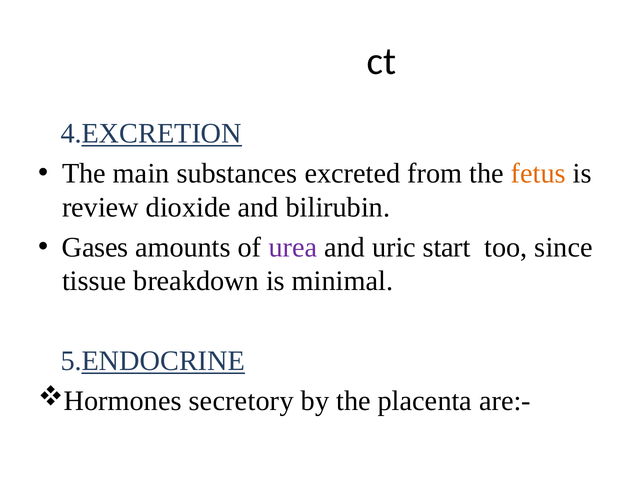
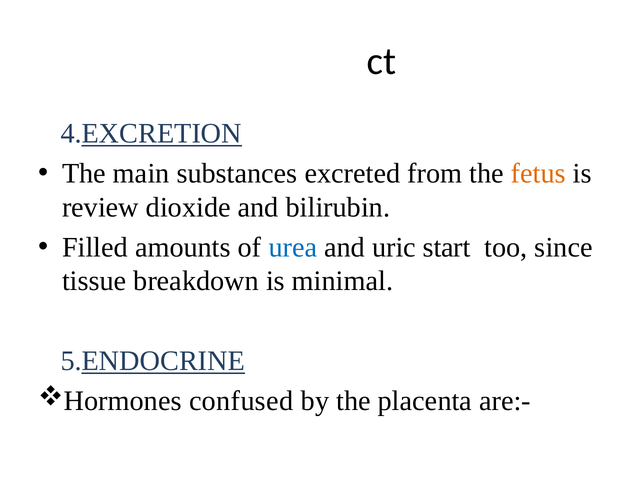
Gases: Gases -> Filled
urea colour: purple -> blue
secretory: secretory -> confused
